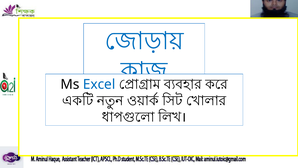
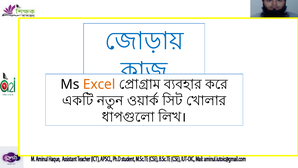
Excel colour: blue -> orange
